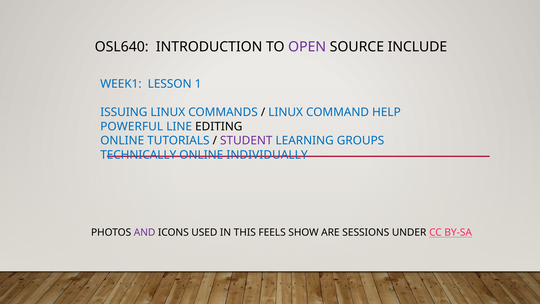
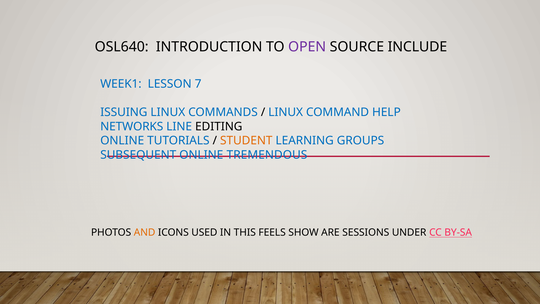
1: 1 -> 7
POWERFUL: POWERFUL -> NETWORKS
STUDENT colour: purple -> orange
TECHNICALLY: TECHNICALLY -> SUBSEQUENT
INDIVIDUALLY: INDIVIDUALLY -> TREMENDOUS
AND colour: purple -> orange
